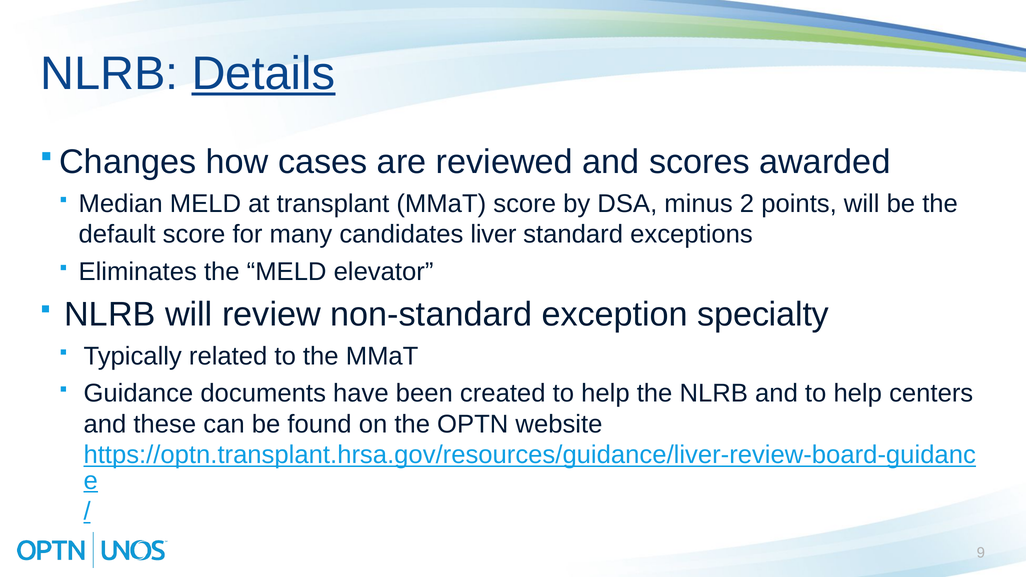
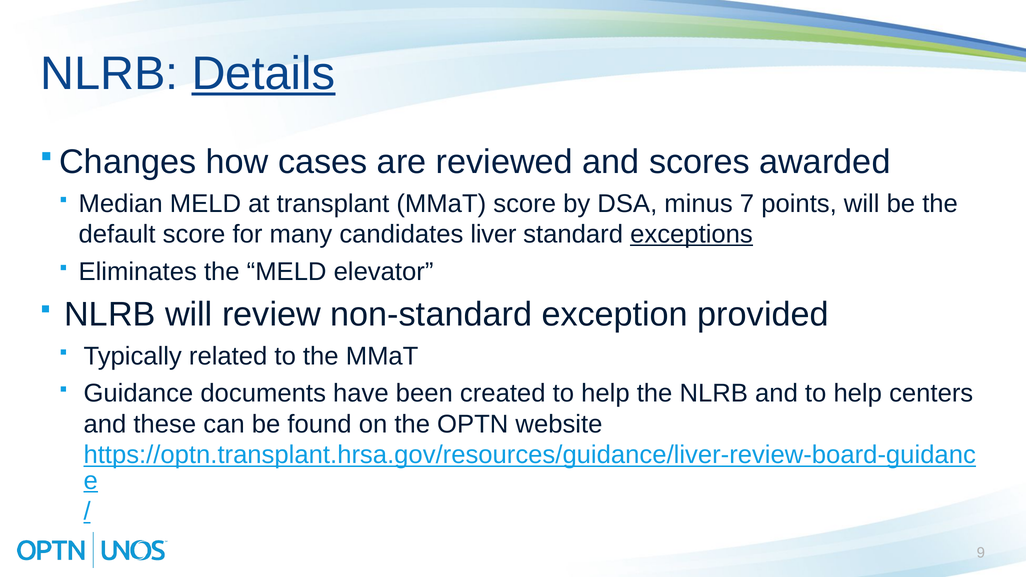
2: 2 -> 7
exceptions underline: none -> present
specialty: specialty -> provided
